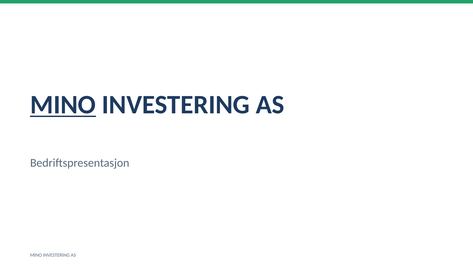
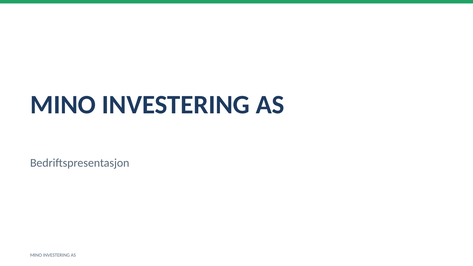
MINO at (63, 105) underline: present -> none
